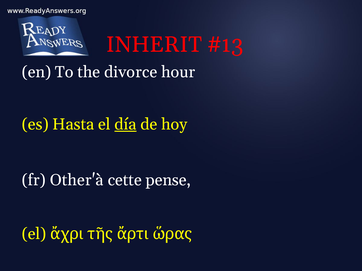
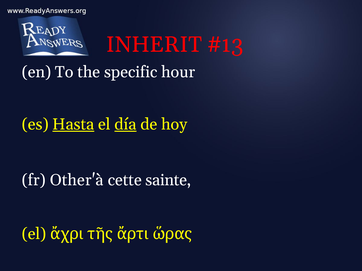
divorce: divorce -> specific
Hasta underline: none -> present
pense: pense -> sainte
